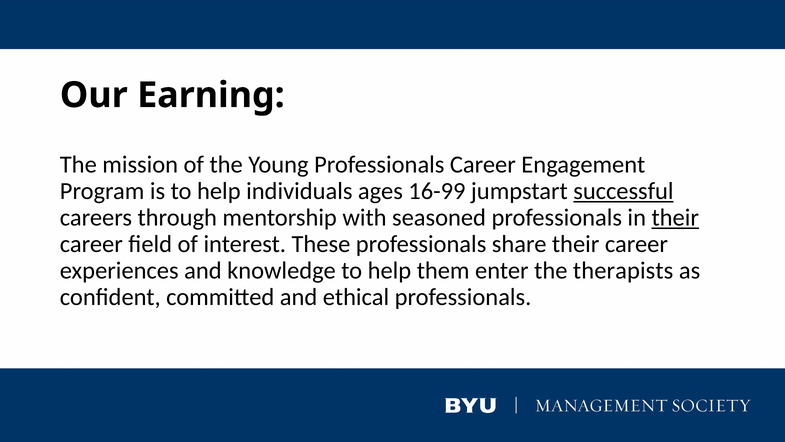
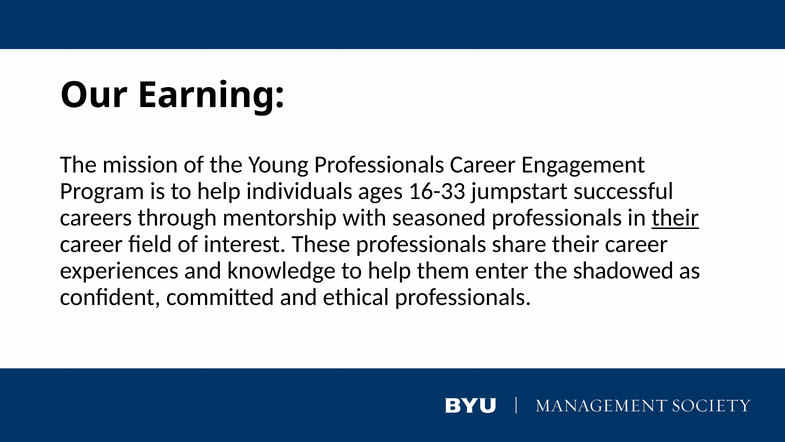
16-99: 16-99 -> 16-33
successful underline: present -> none
therapists: therapists -> shadowed
